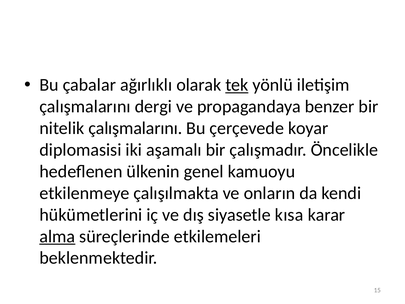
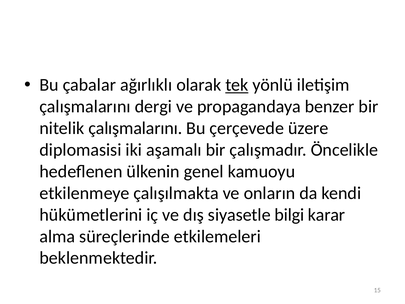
koyar: koyar -> üzere
kısa: kısa -> bilgi
alma underline: present -> none
